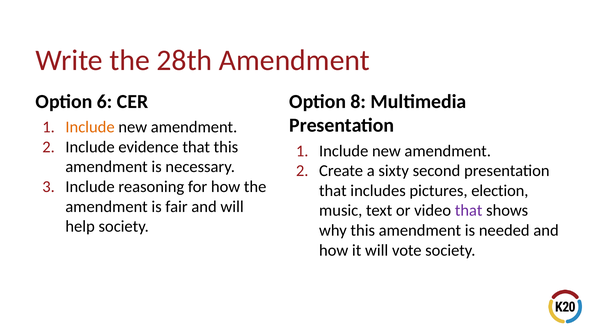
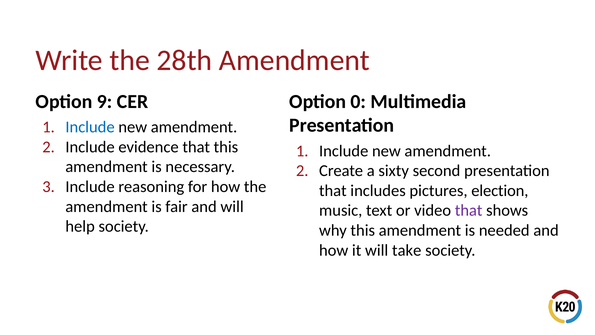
6: 6 -> 9
8: 8 -> 0
Include at (90, 127) colour: orange -> blue
vote: vote -> take
